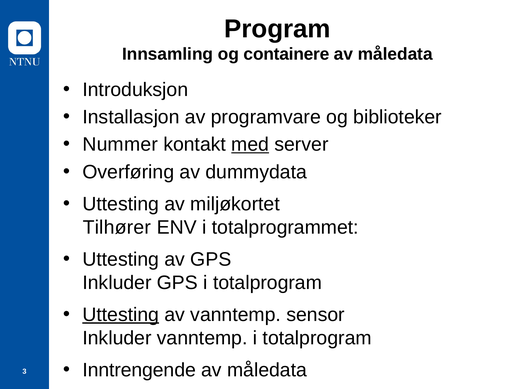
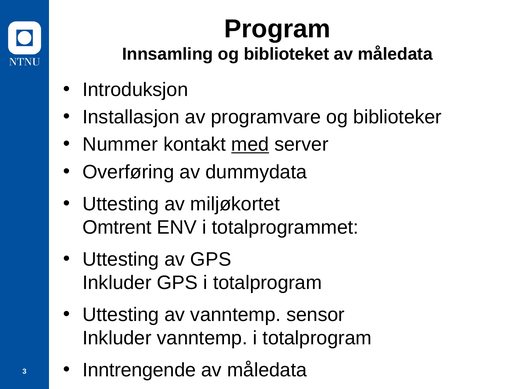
containere: containere -> biblioteket
Tilhører: Tilhører -> Omtrent
Uttesting at (121, 314) underline: present -> none
